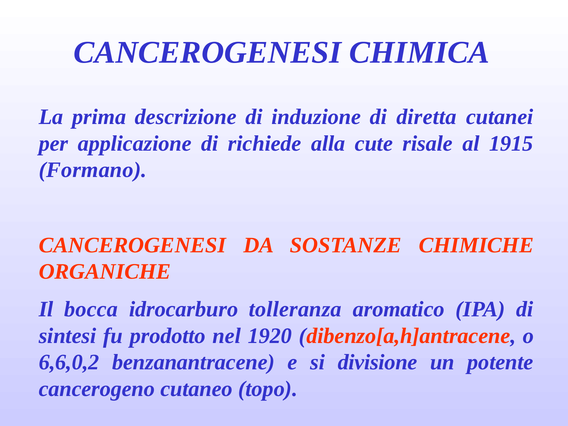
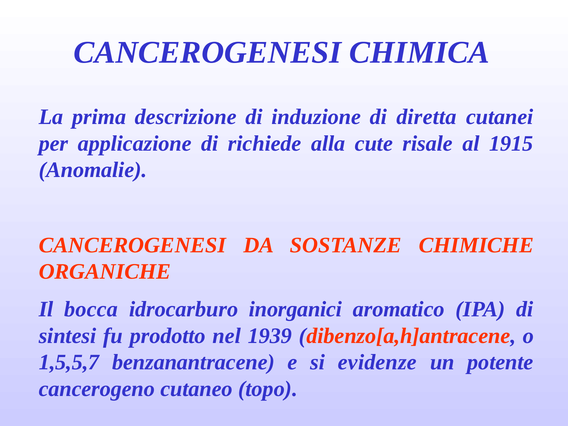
Formano: Formano -> Anomalie
tolleranza: tolleranza -> inorganici
1920: 1920 -> 1939
6,6,0,2: 6,6,0,2 -> 1,5,5,7
divisione: divisione -> evidenze
